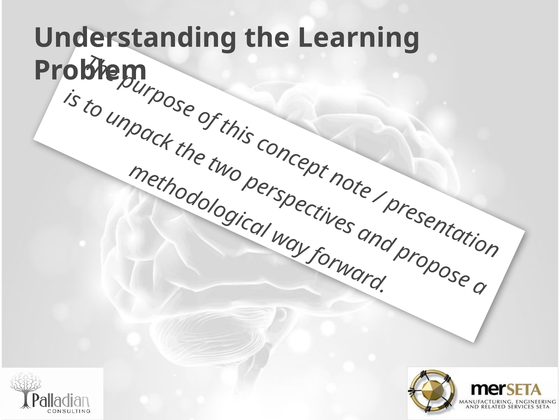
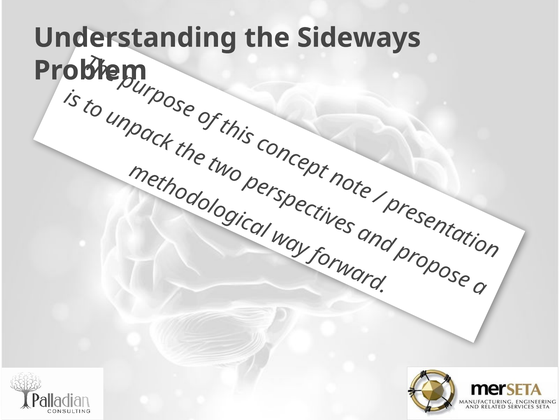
Learning: Learning -> Sideways
